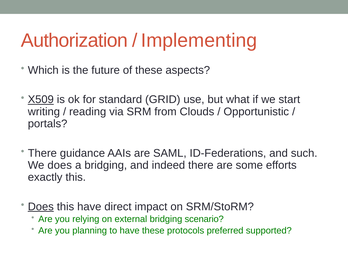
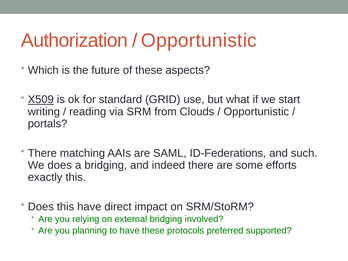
Implementing at (199, 41): Implementing -> Opportunistic
guidance: guidance -> matching
Does at (41, 207) underline: present -> none
scenario: scenario -> involved
